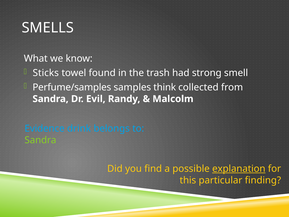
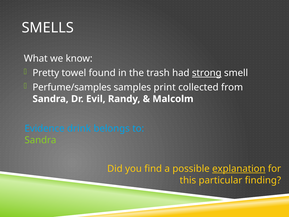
Sticks: Sticks -> Pretty
strong underline: none -> present
think: think -> print
